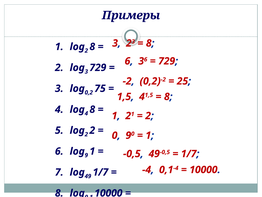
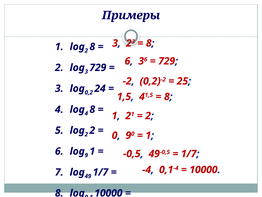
75: 75 -> 24
